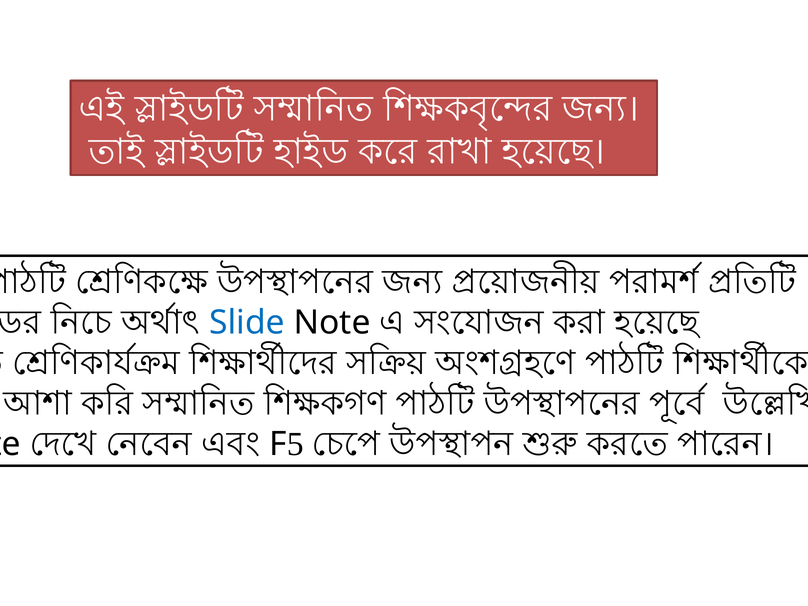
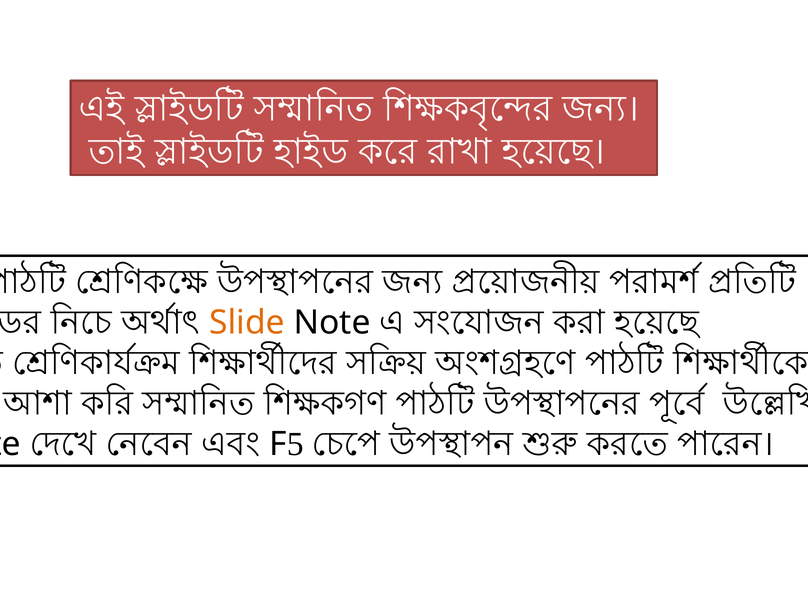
Slide colour: blue -> orange
